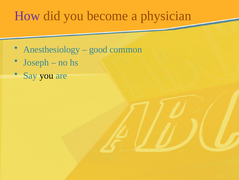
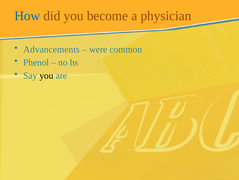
How colour: purple -> blue
Anesthesiology: Anesthesiology -> Advancements
good: good -> were
Joseph: Joseph -> Phenol
